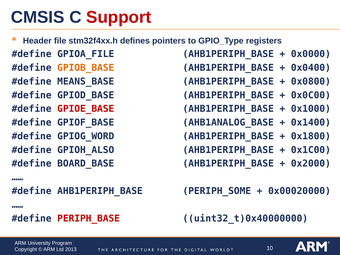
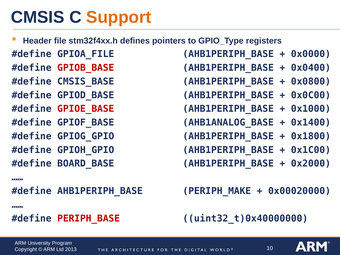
Support colour: red -> orange
GPIOB_BASE colour: orange -> red
MEANS_BASE: MEANS_BASE -> CMSIS_BASE
GPIOG_WORD: GPIOG_WORD -> GPIOG_GPIO
GPIOH_ALSO: GPIOH_ALSO -> GPIOH_GPIO
PERIPH_SOME: PERIPH_SOME -> PERIPH_MAKE
